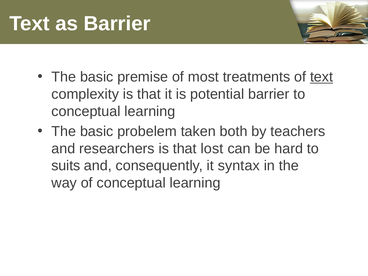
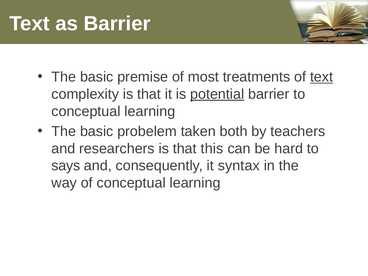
potential underline: none -> present
lost: lost -> this
suits: suits -> says
